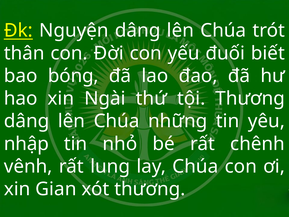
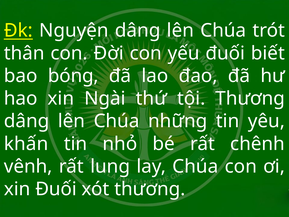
nhập: nhập -> khấn
xin Gian: Gian -> Đuối
